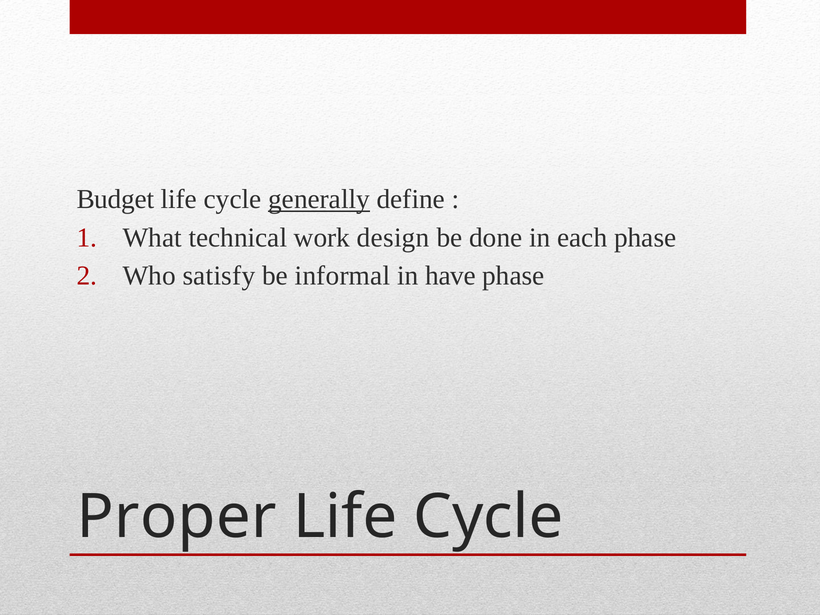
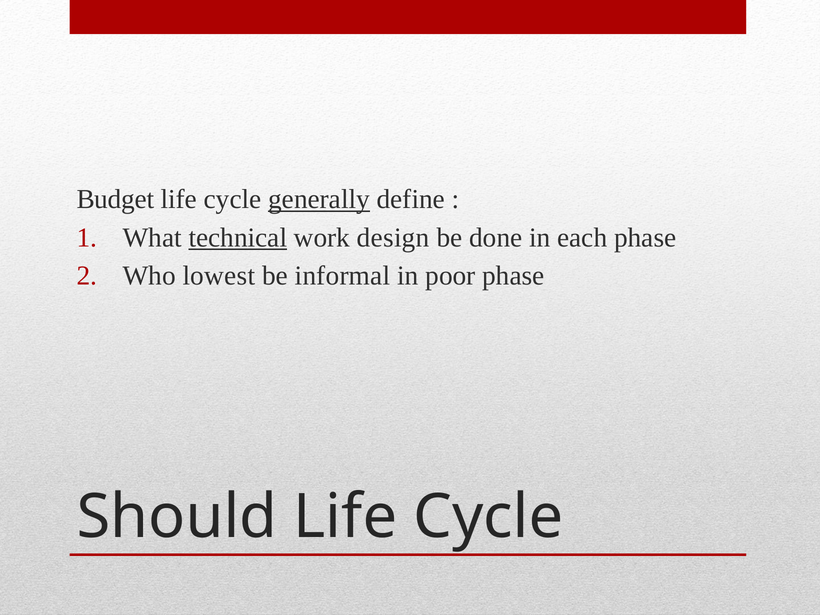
technical underline: none -> present
satisfy: satisfy -> lowest
have: have -> poor
Proper: Proper -> Should
